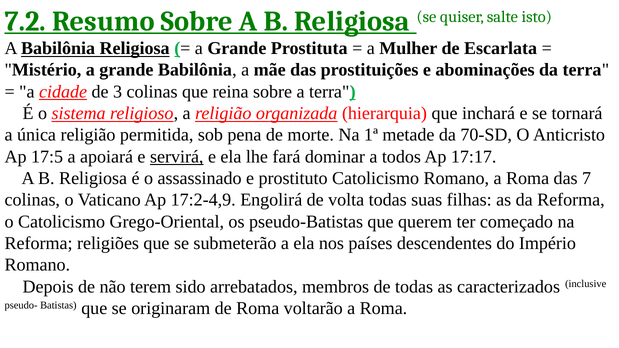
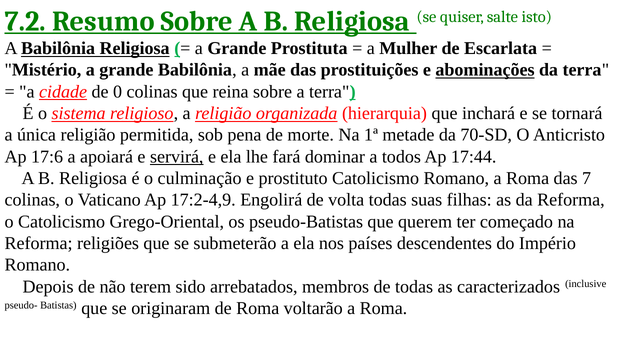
abominações underline: none -> present
3: 3 -> 0
17:5: 17:5 -> 17:6
17:17: 17:17 -> 17:44
assassinado: assassinado -> culminação
